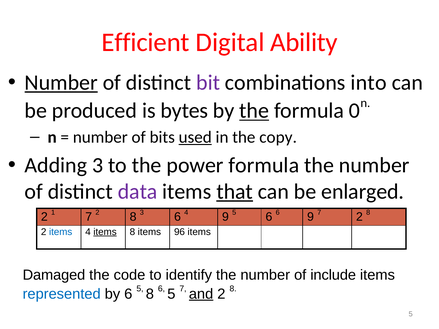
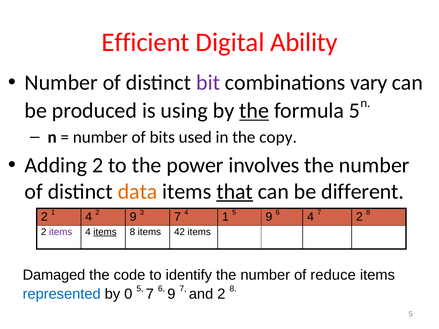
Number at (61, 83) underline: present -> none
into: into -> vary
bytes: bytes -> using
formula 0: 0 -> 5
used underline: present -> none
Adding 3: 3 -> 2
power formula: formula -> involves
data colour: purple -> orange
enlarged: enlarged -> different
1 7: 7 -> 4
8 at (133, 217): 8 -> 9
3 6: 6 -> 7
4 9: 9 -> 1
5 6: 6 -> 9
6 9: 9 -> 4
items at (61, 232) colour: blue -> purple
96: 96 -> 42
include: include -> reduce
by 6: 6 -> 0
5 8: 8 -> 7
5 at (171, 294): 5 -> 9
and underline: present -> none
